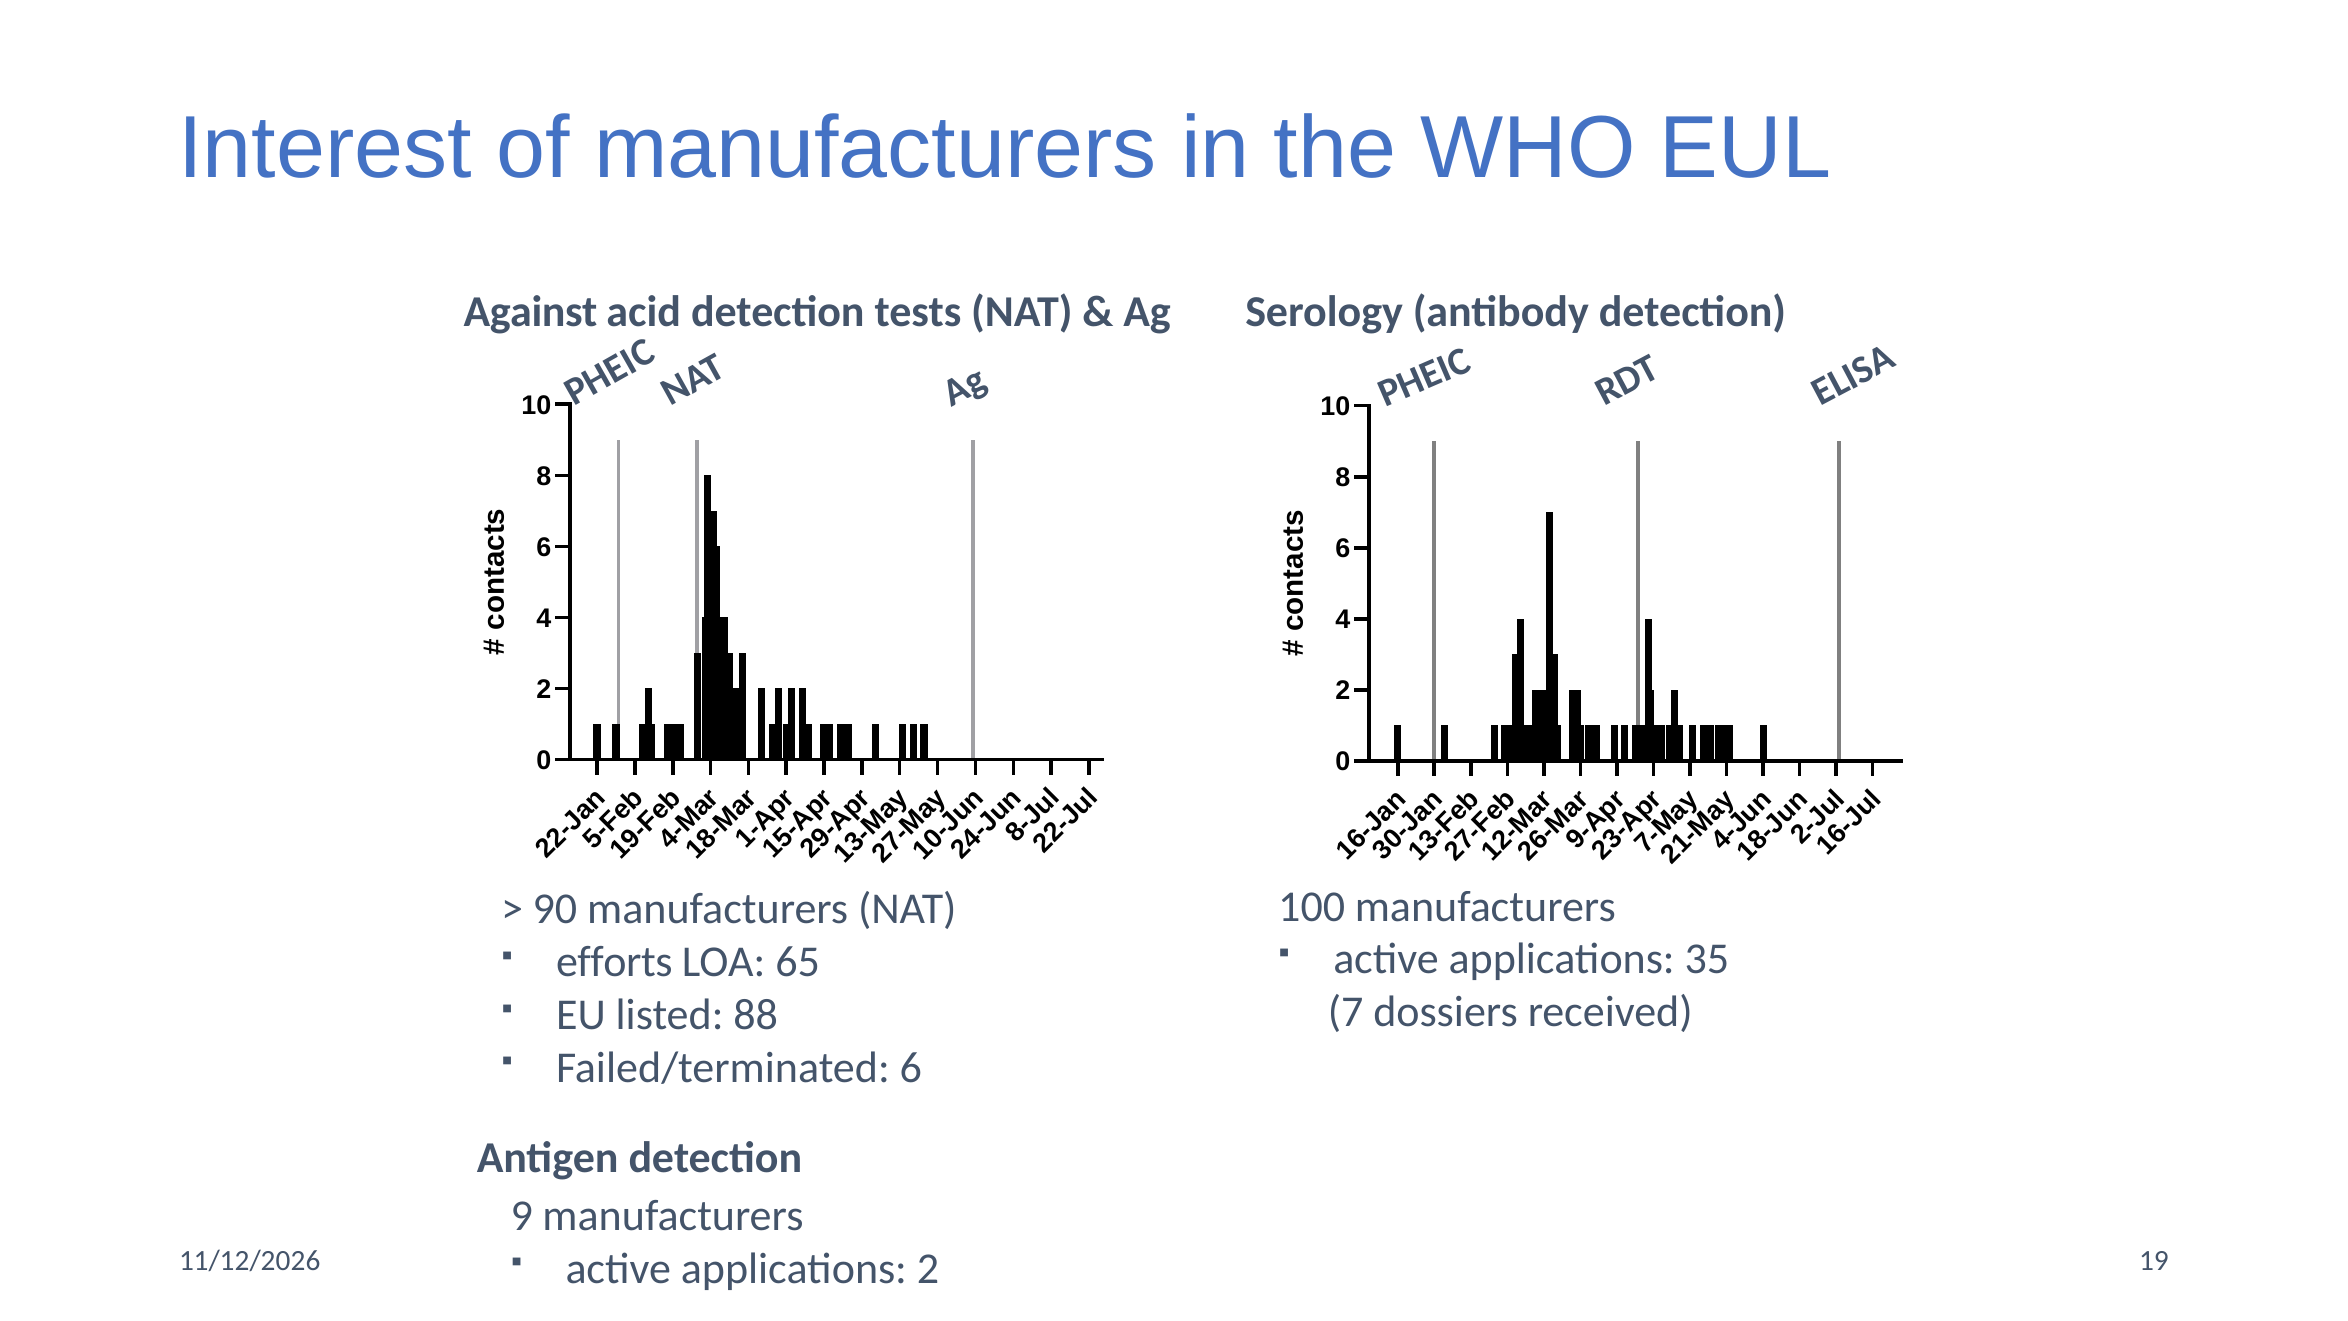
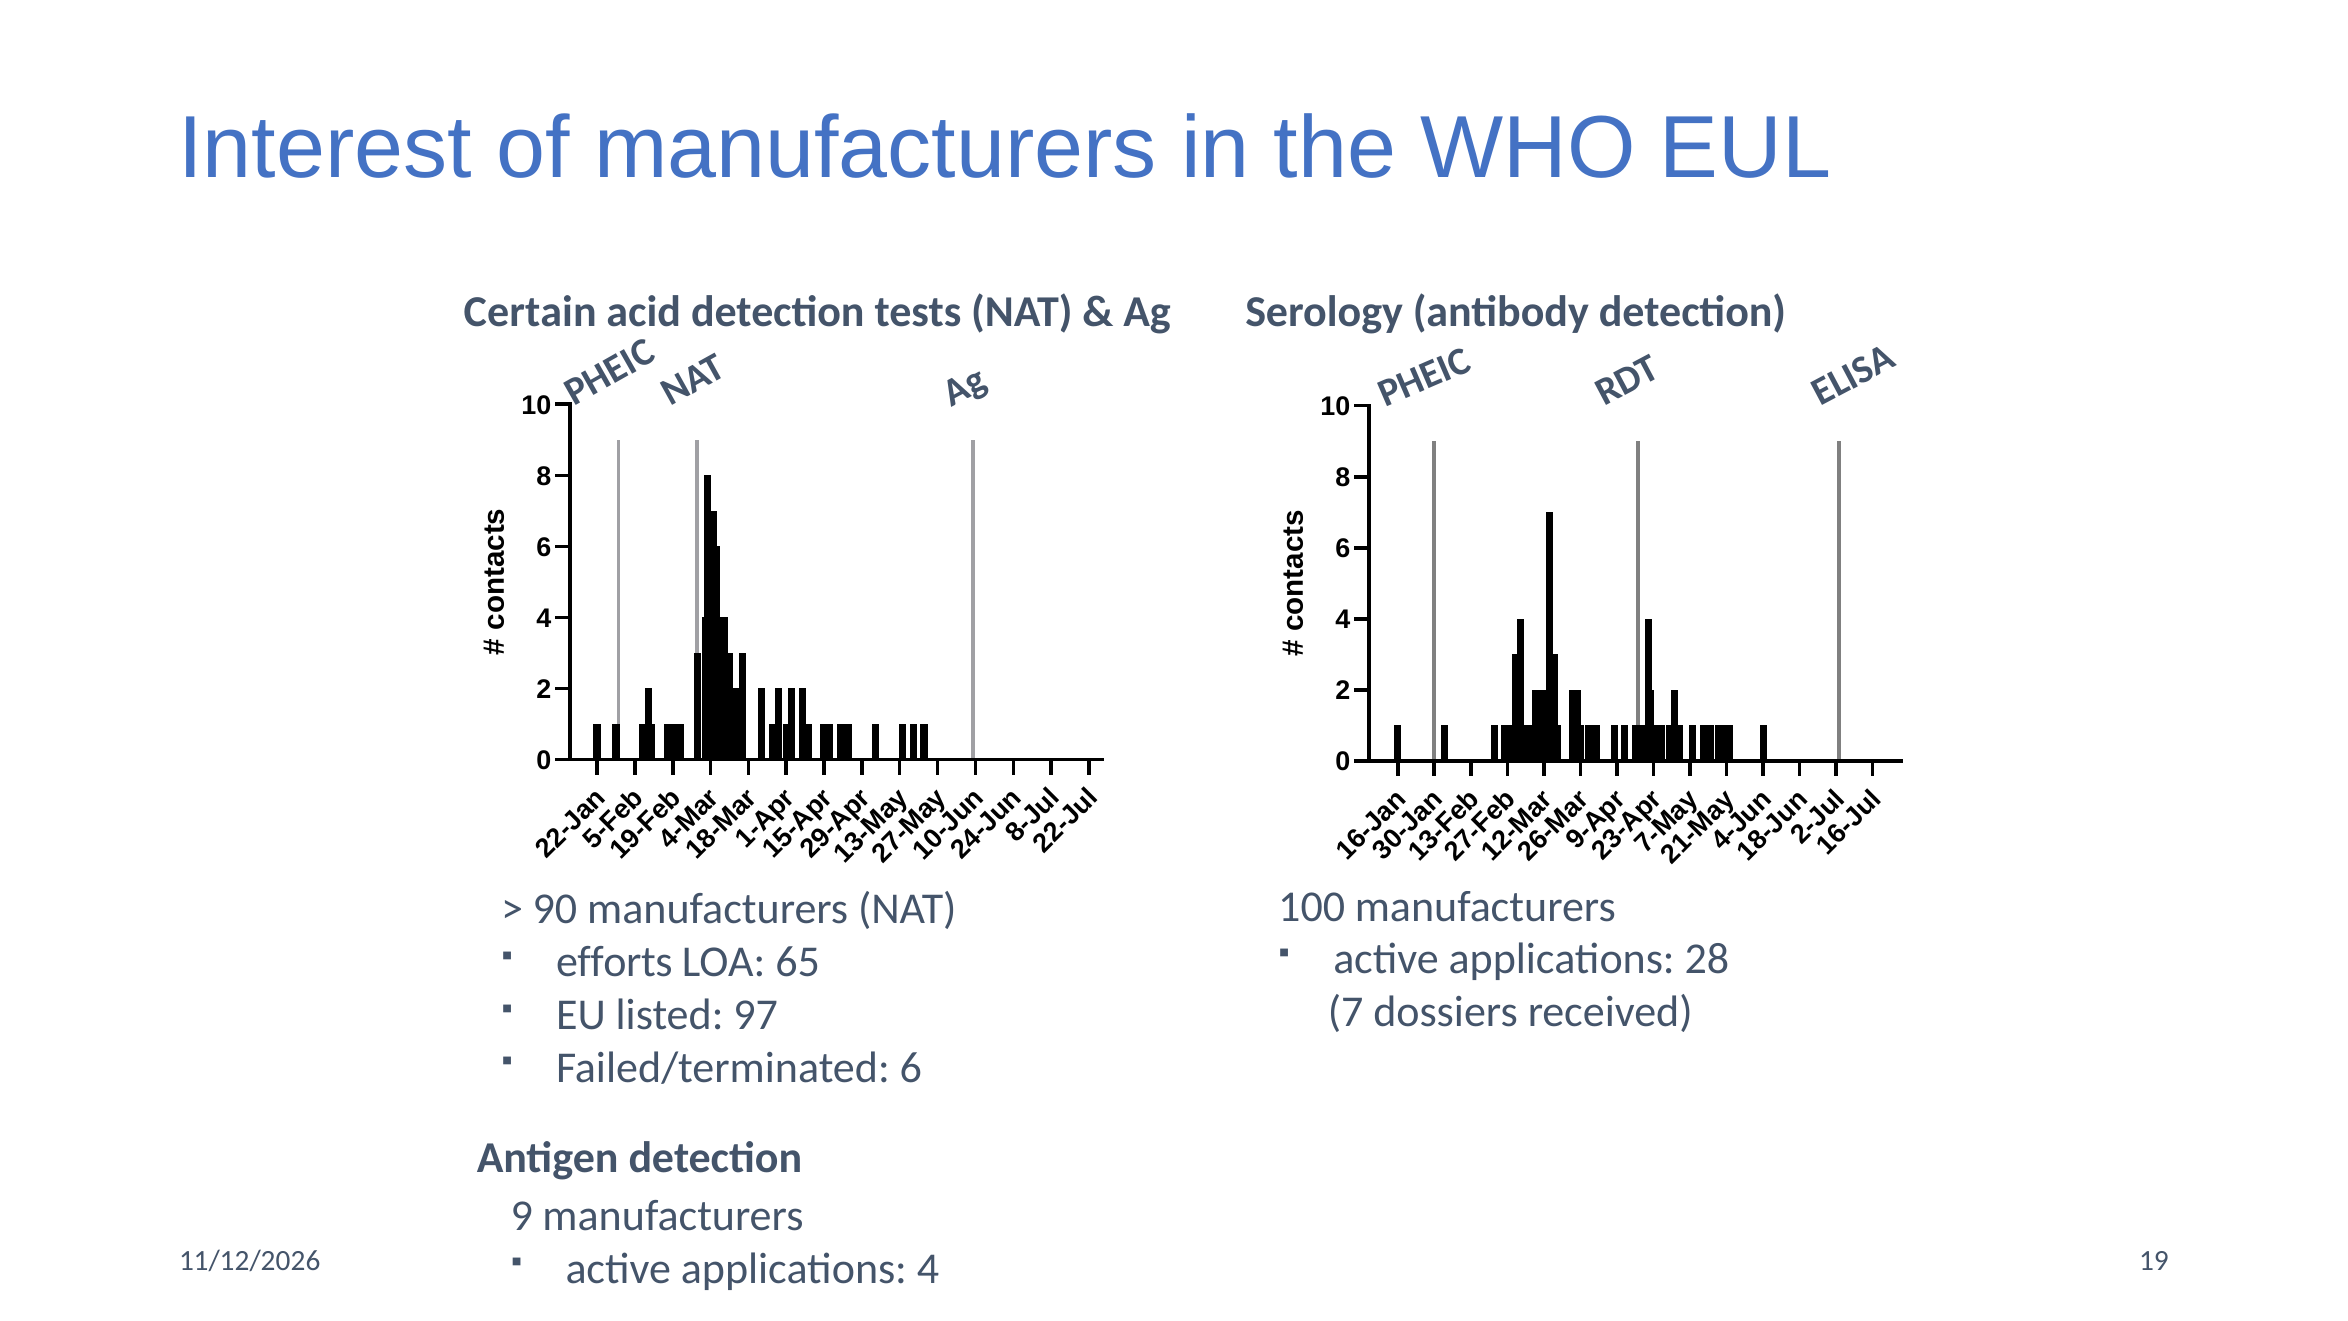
Against: Against -> Certain
35: 35 -> 28
88: 88 -> 97
applications 2: 2 -> 4
